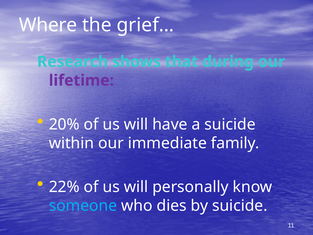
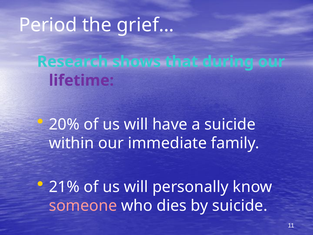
Where: Where -> Period
22%: 22% -> 21%
someone colour: light blue -> pink
